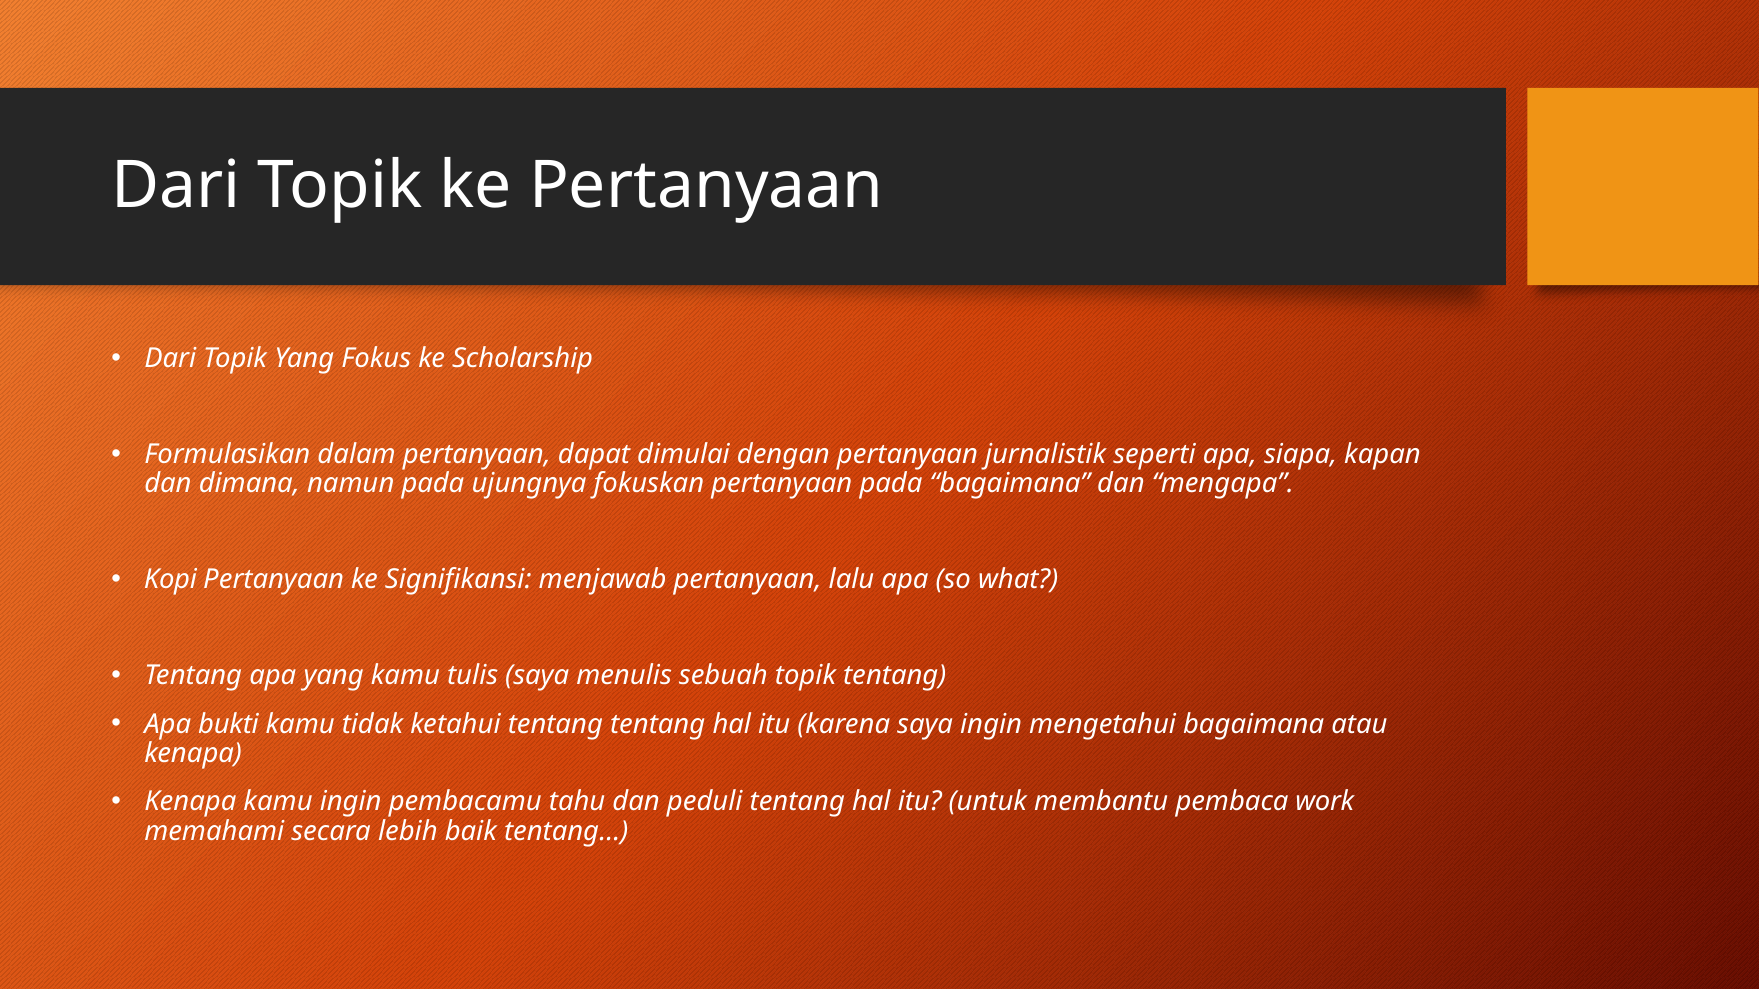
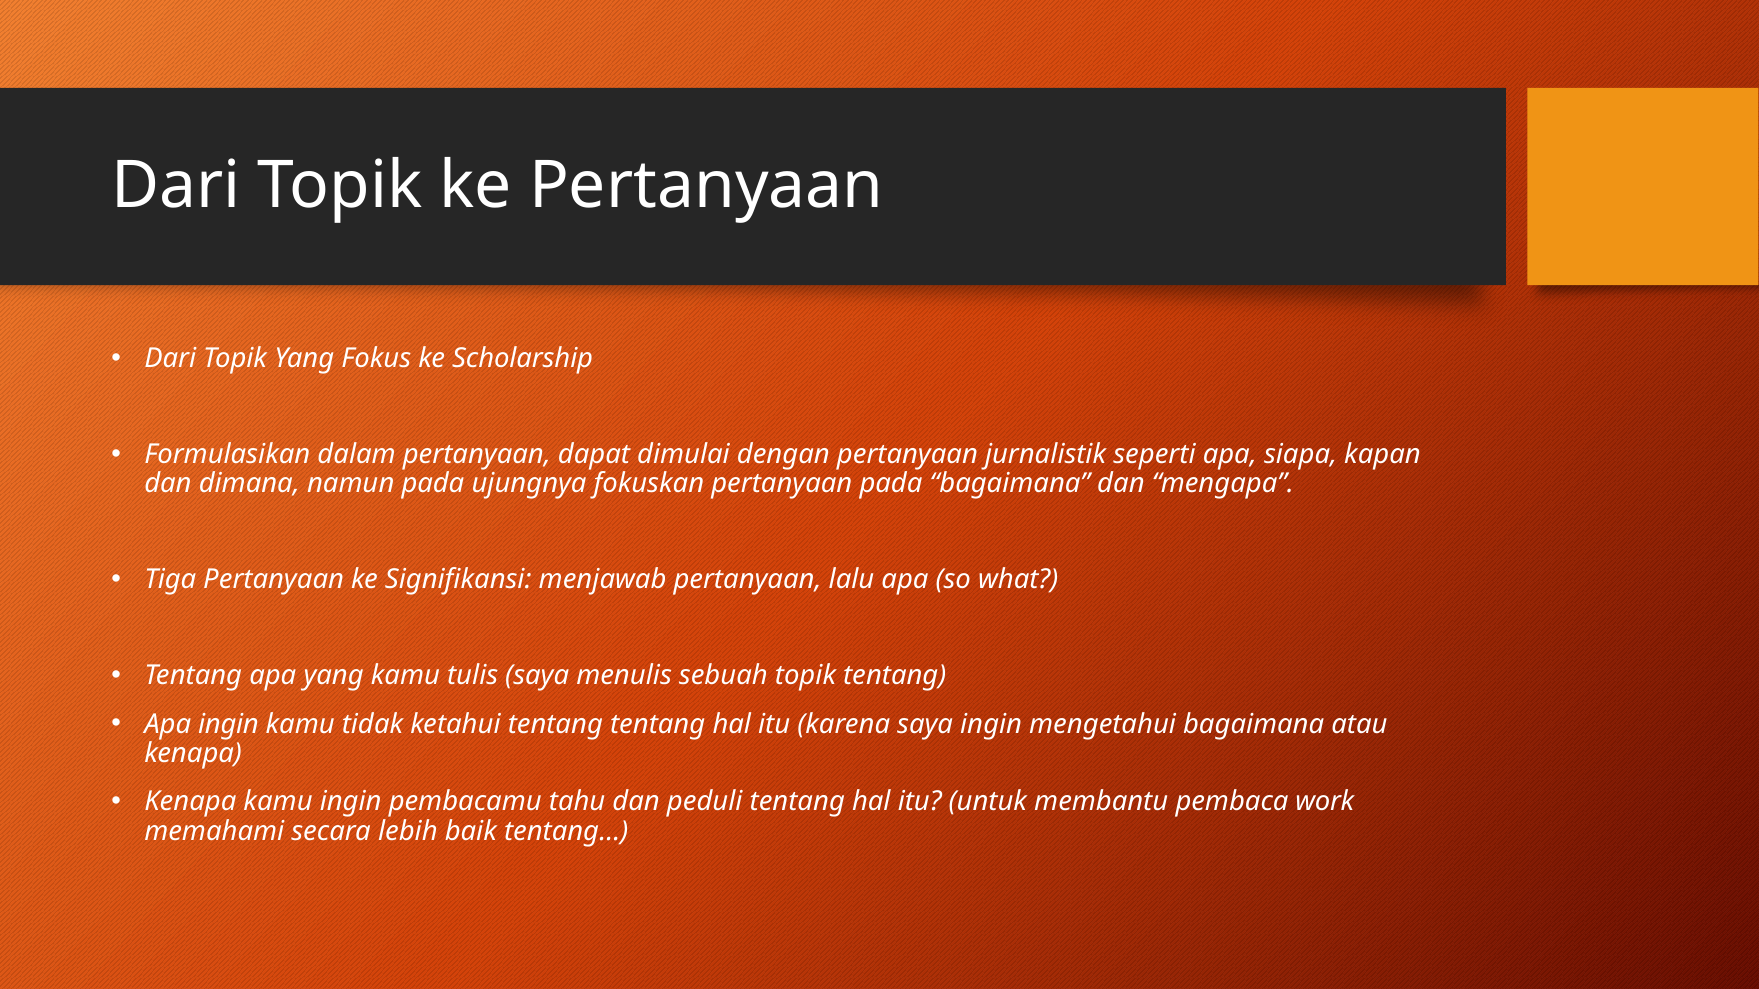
Kopi: Kopi -> Tiga
Apa bukti: bukti -> ingin
